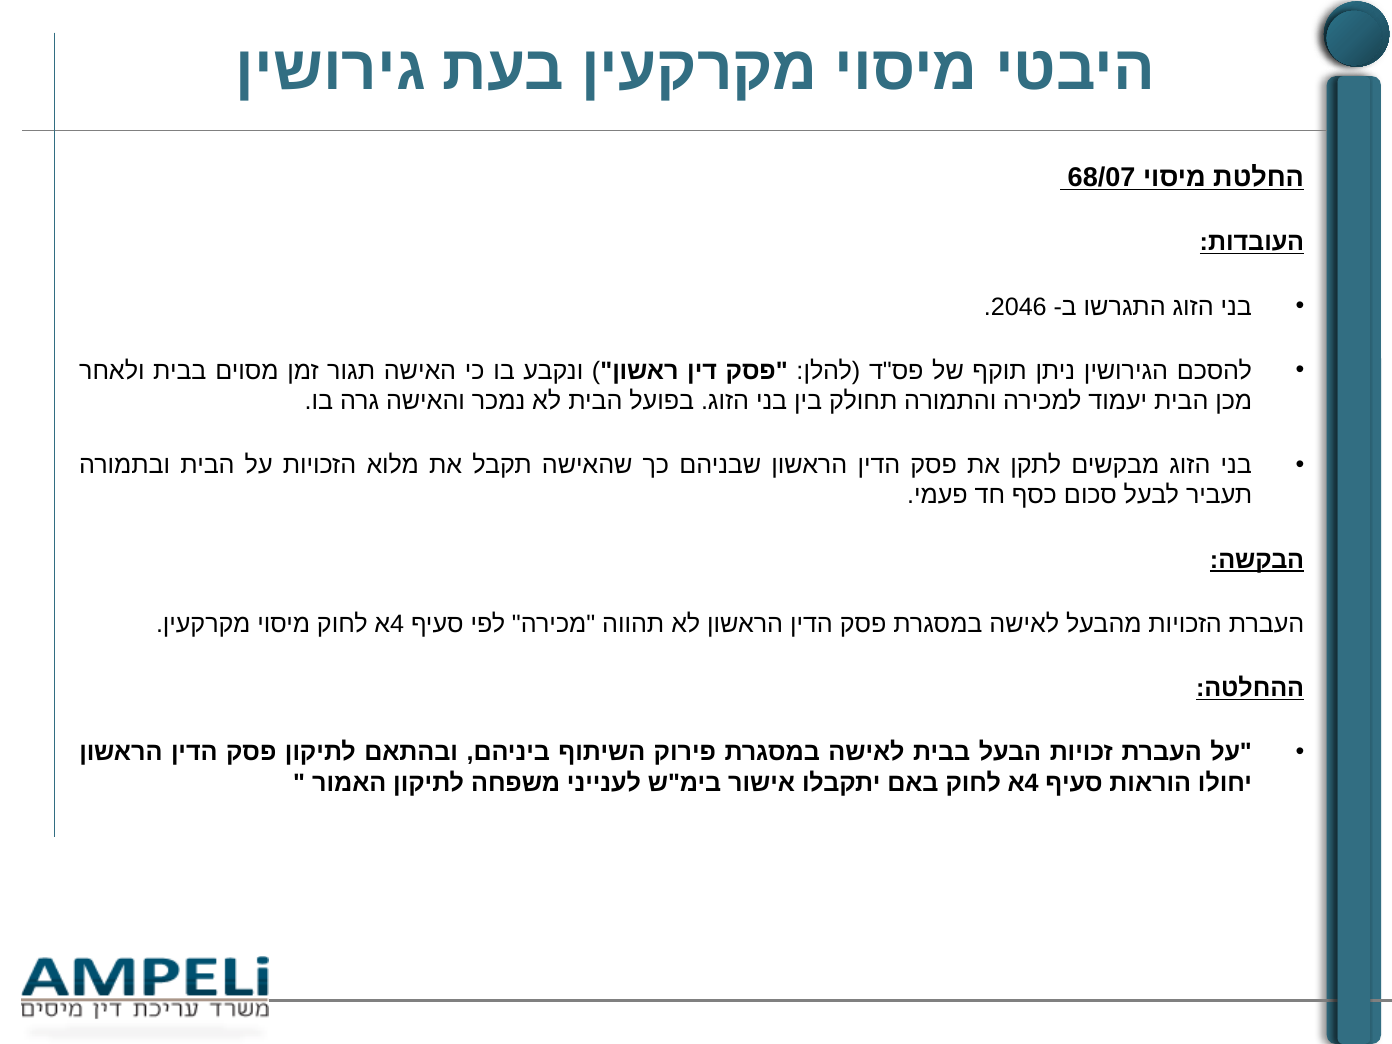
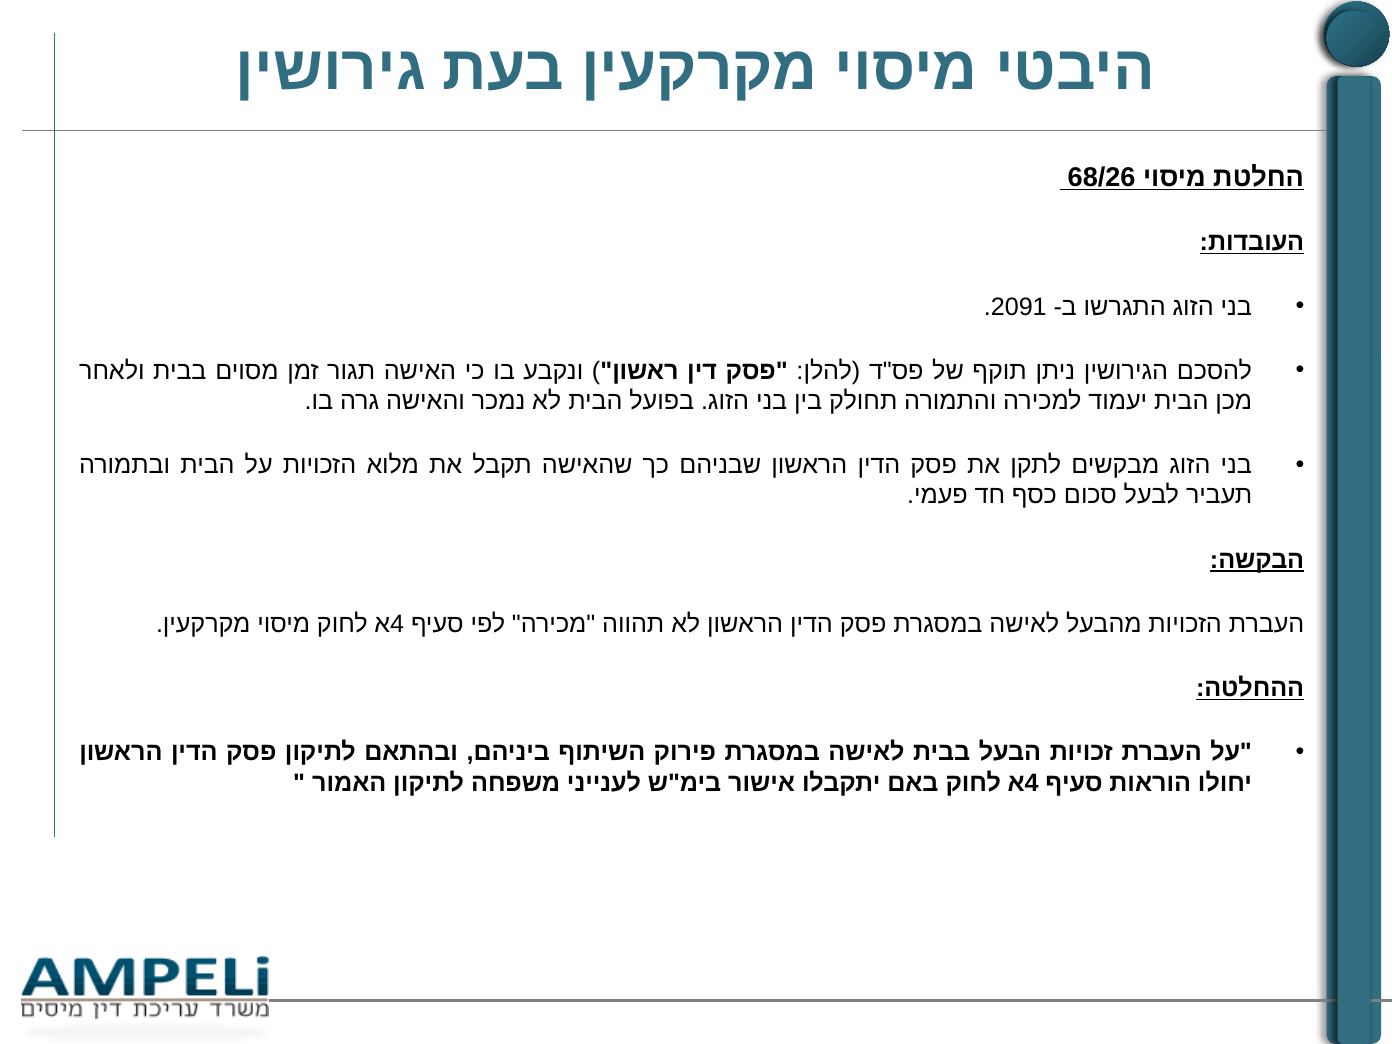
68/07: 68/07 -> 68/26
2046: 2046 -> 2091
